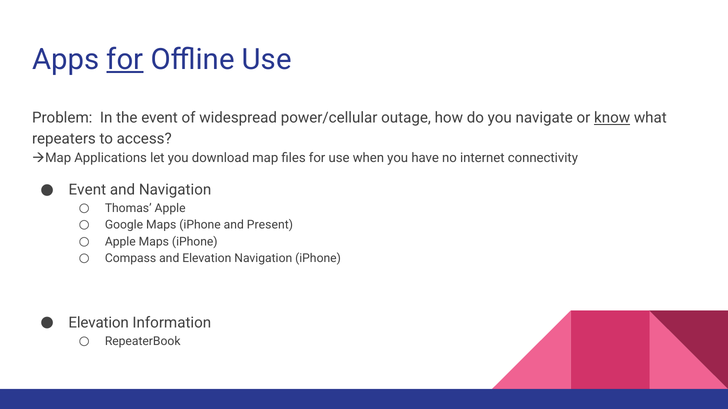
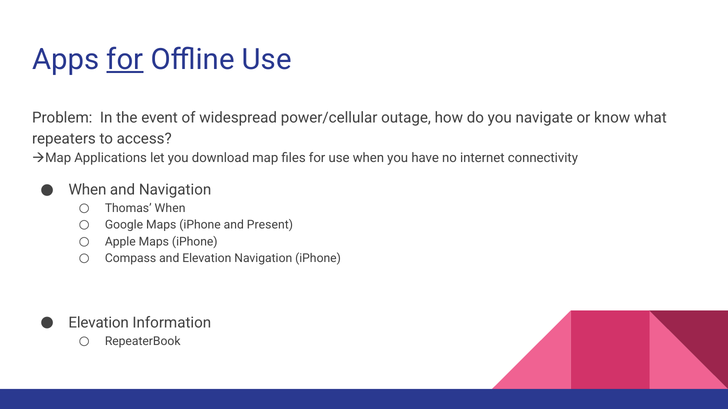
know underline: present -> none
Event at (87, 190): Event -> When
Thomas Apple: Apple -> When
